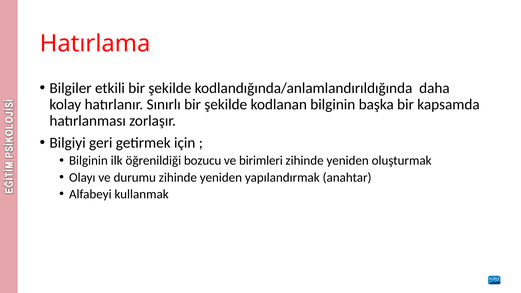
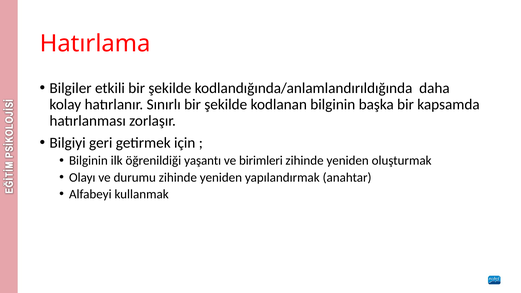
bozucu: bozucu -> yaşantı
